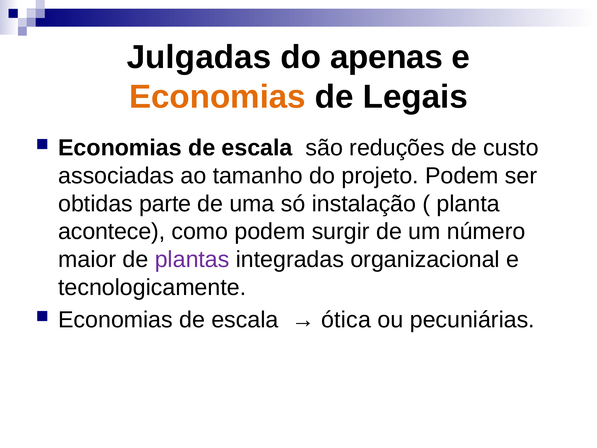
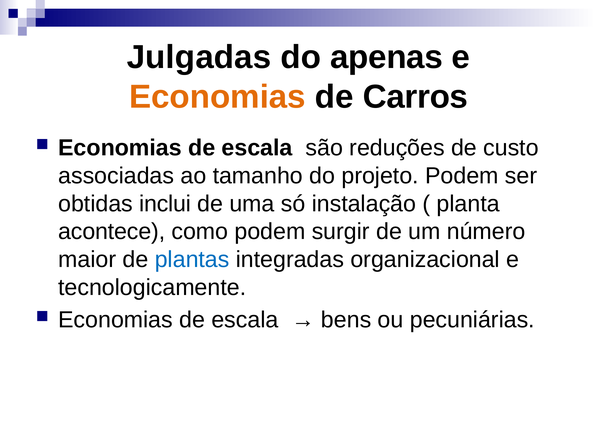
Legais: Legais -> Carros
parte: parte -> inclui
plantas colour: purple -> blue
ótica: ótica -> bens
